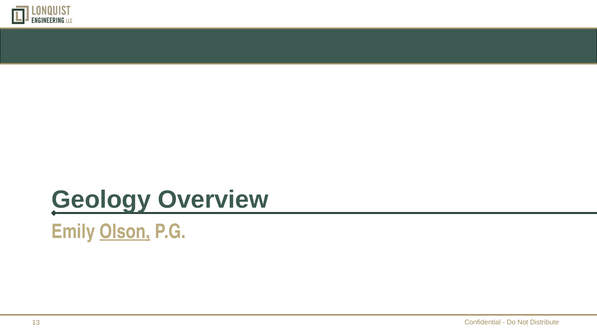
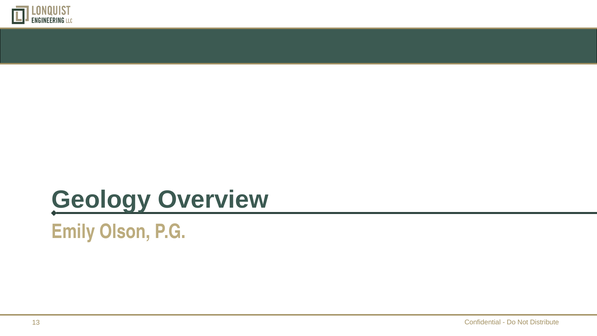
Olson underline: present -> none
